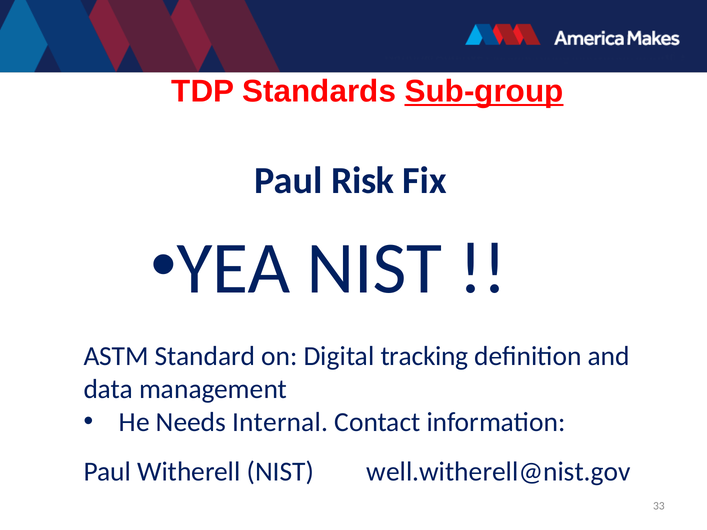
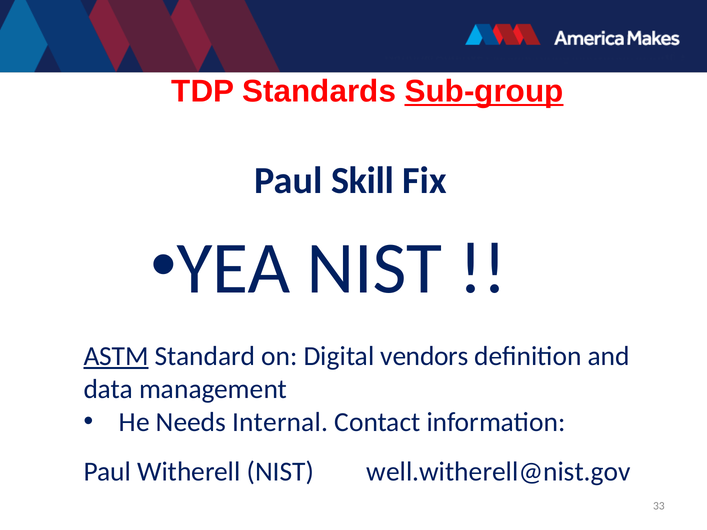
Risk: Risk -> Skill
ASTM underline: none -> present
tracking: tracking -> vendors
